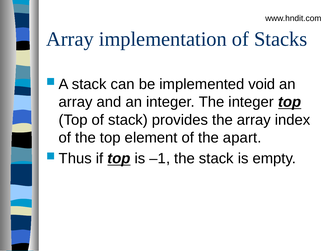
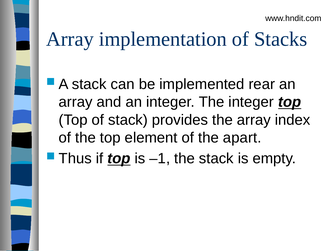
void: void -> rear
